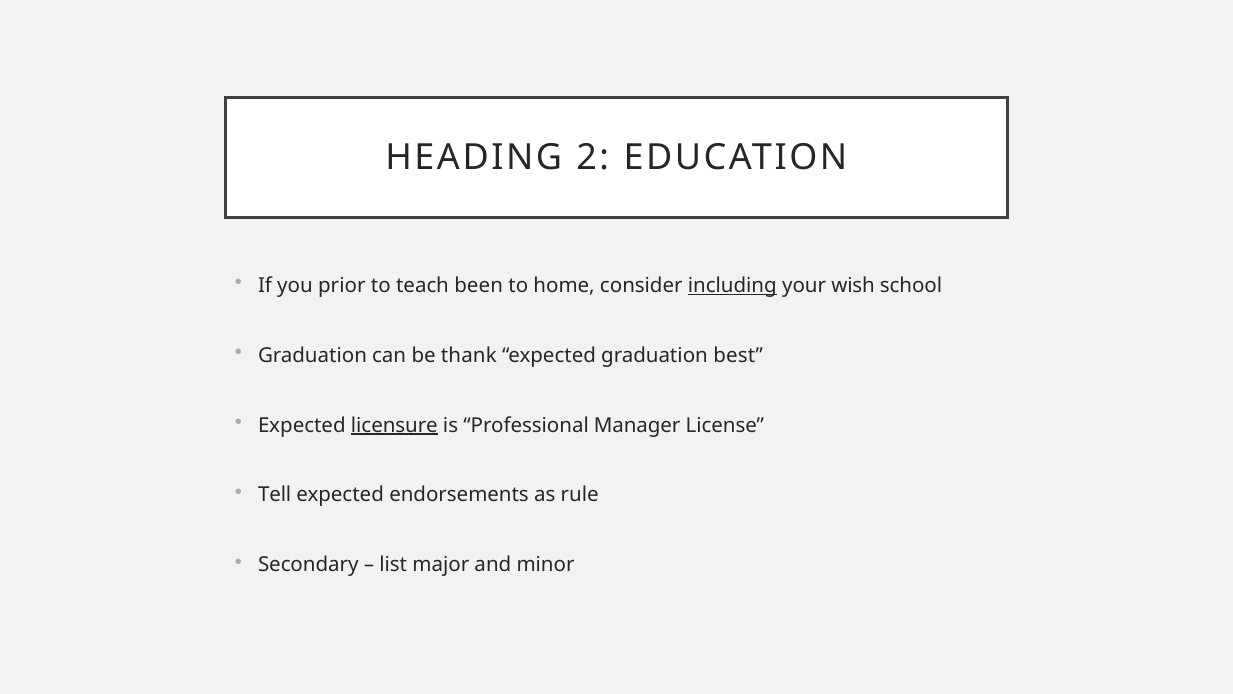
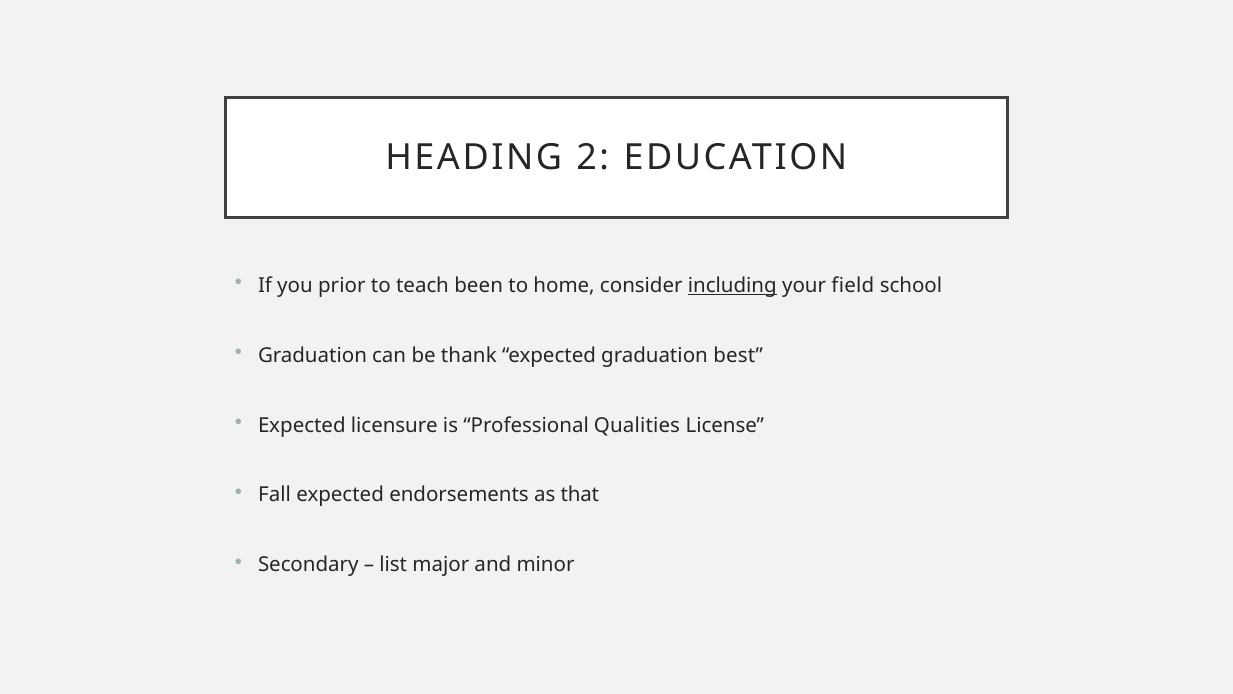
wish: wish -> field
licensure underline: present -> none
Manager: Manager -> Qualities
Tell: Tell -> Fall
rule: rule -> that
